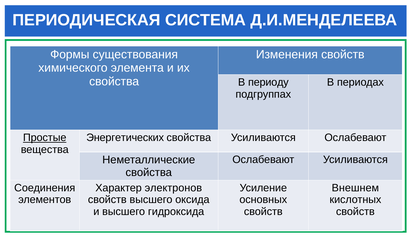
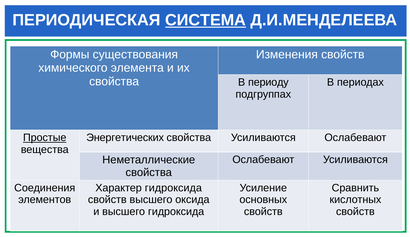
СИСТЕМА underline: none -> present
Характер электронов: электронов -> гидроксида
Внешнем: Внешнем -> Сравнить
